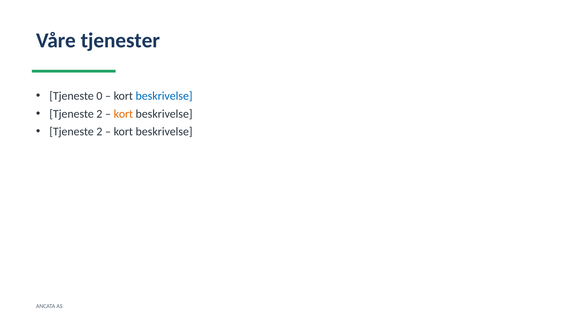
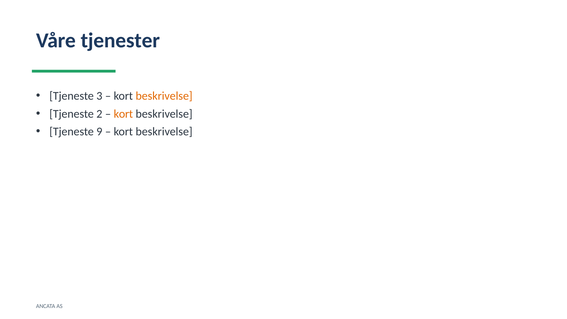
0: 0 -> 3
beskrivelse at (164, 96) colour: blue -> orange
2 at (99, 131): 2 -> 9
